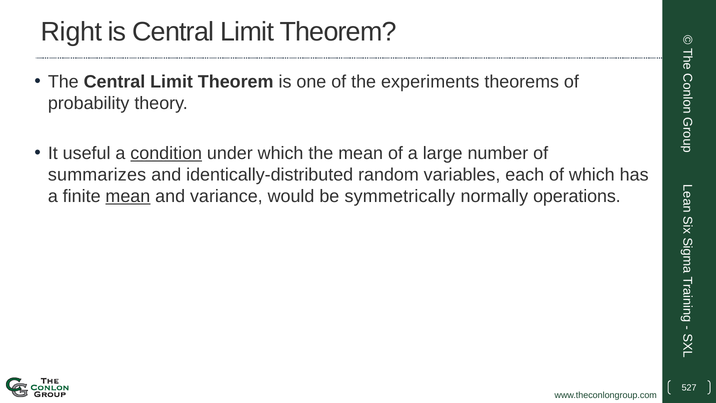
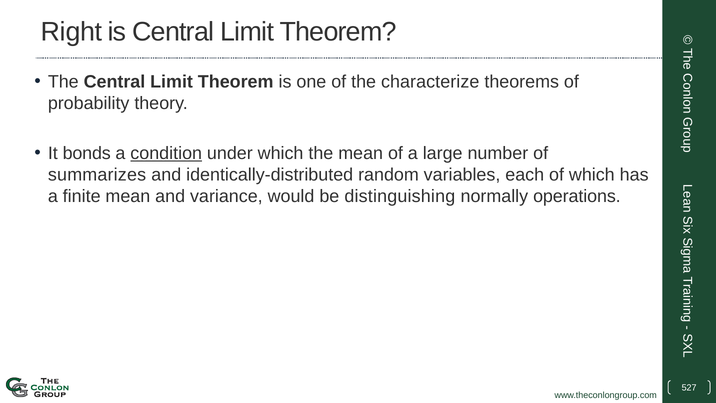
experiments: experiments -> characterize
useful: useful -> bonds
mean at (128, 196) underline: present -> none
symmetrically: symmetrically -> distinguishing
